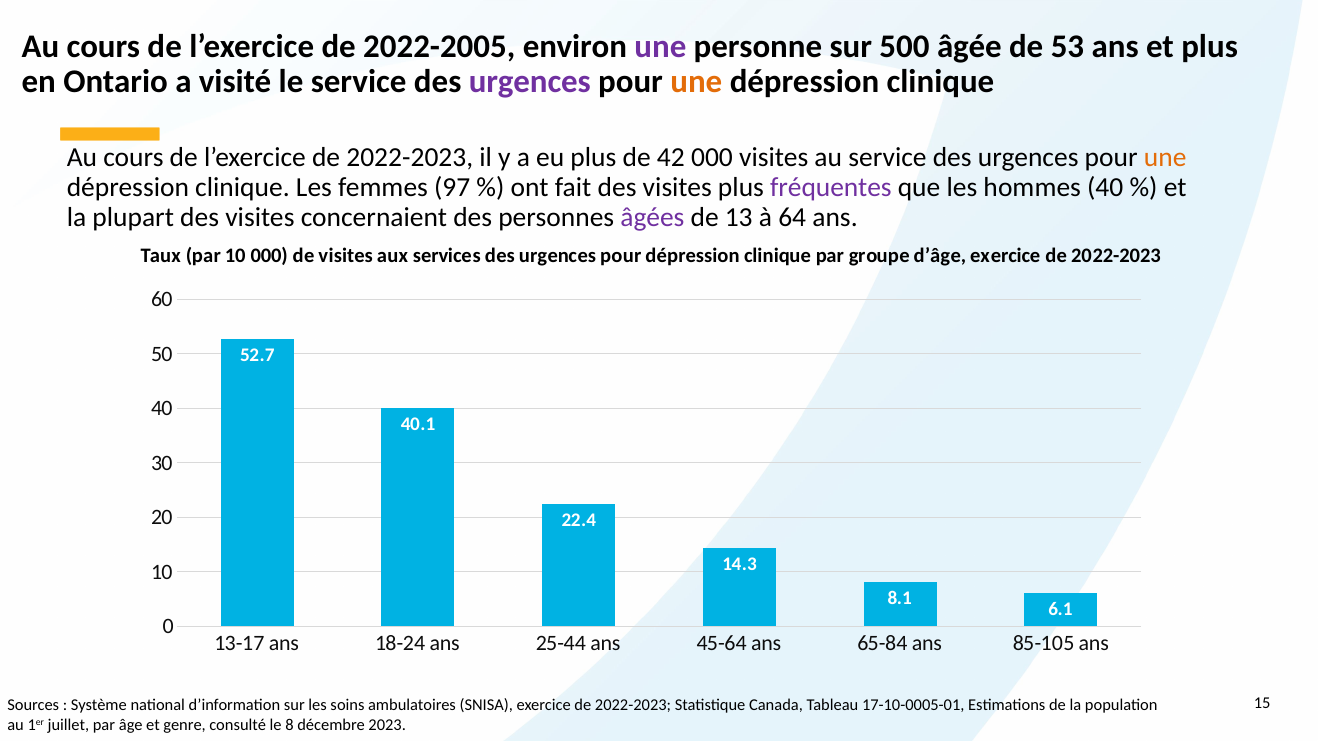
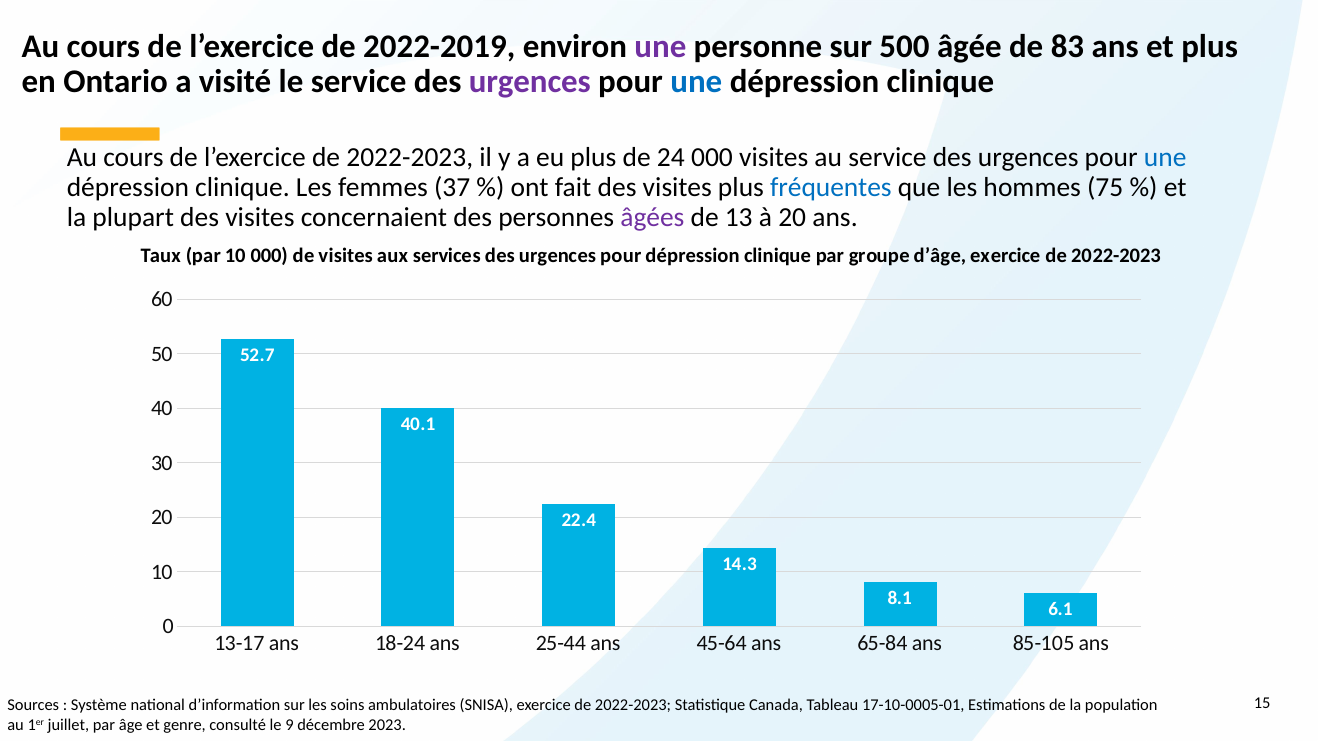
2022-2005: 2022-2005 -> 2022-2019
53: 53 -> 83
une at (696, 82) colour: orange -> blue
42: 42 -> 24
une at (1165, 158) colour: orange -> blue
97: 97 -> 37
fréquentes colour: purple -> blue
hommes 40: 40 -> 75
à 64: 64 -> 20
8: 8 -> 9
